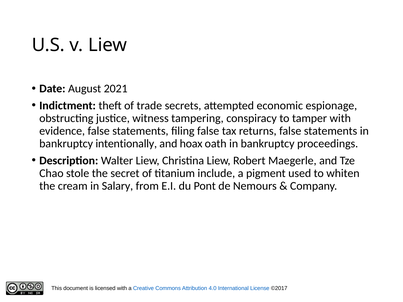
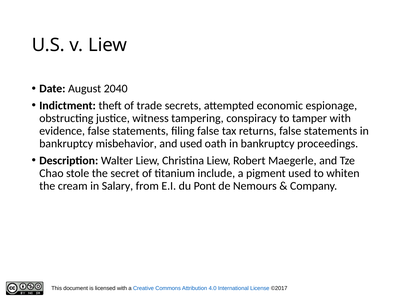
2021: 2021 -> 2040
intentionally: intentionally -> misbehavior
and hoax: hoax -> used
